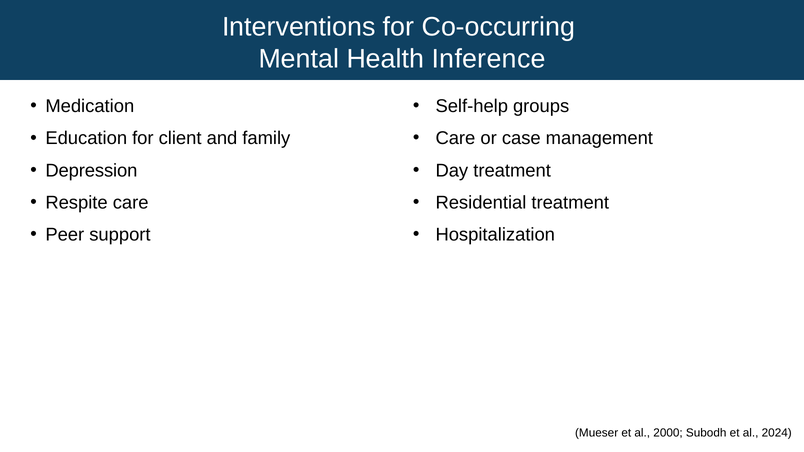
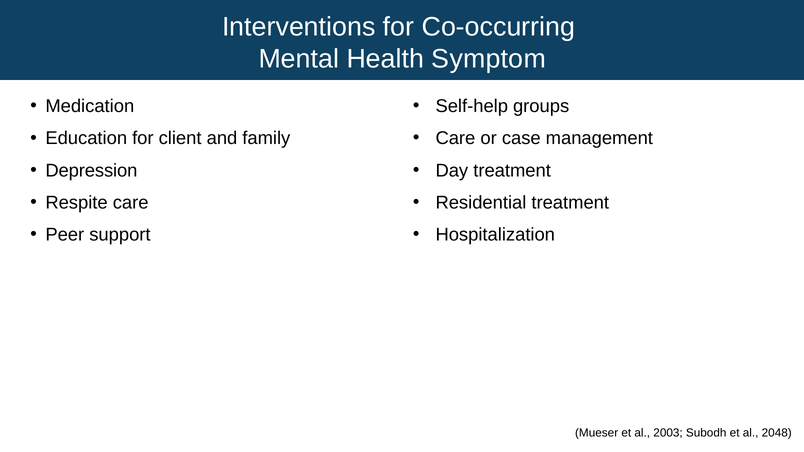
Inference: Inference -> Symptom
2000: 2000 -> 2003
2024: 2024 -> 2048
